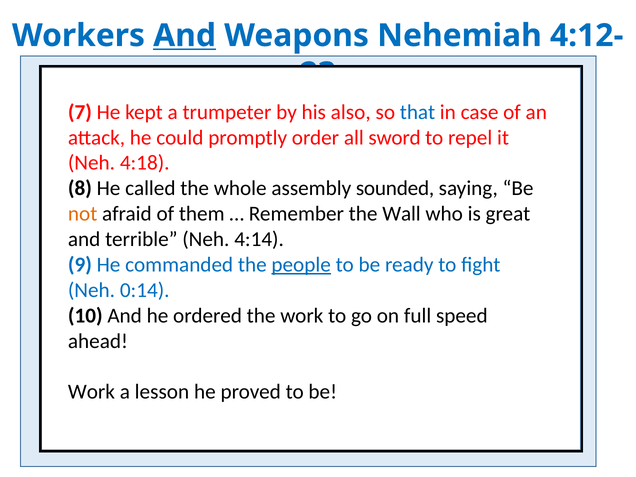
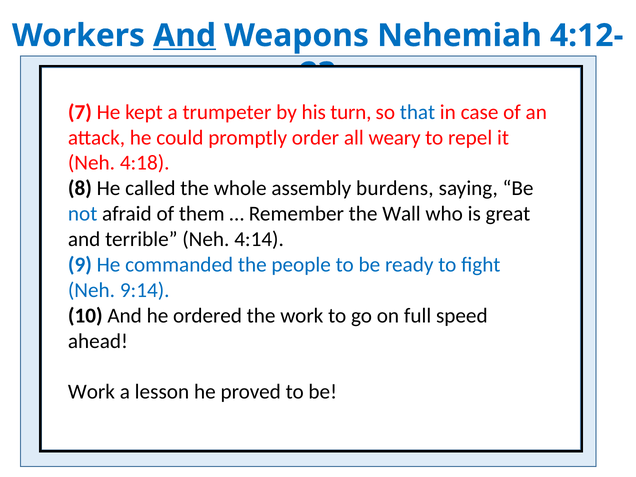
also: also -> turn
sword: sword -> weary
sounded: sounded -> burdens
not colour: orange -> blue
people underline: present -> none
0:14: 0:14 -> 9:14
